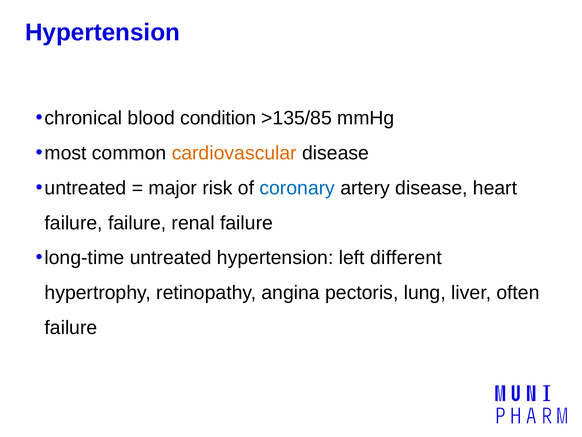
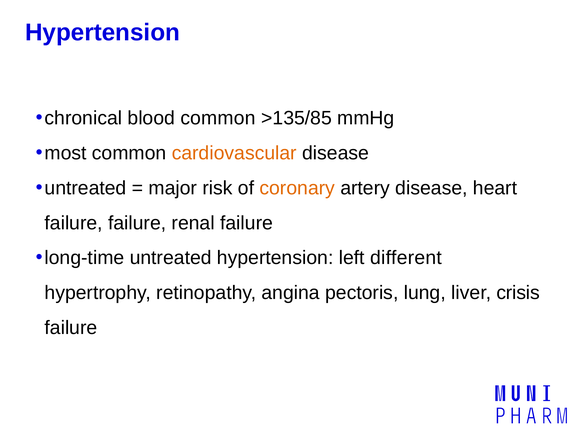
blood condition: condition -> common
coronary colour: blue -> orange
often: often -> crisis
